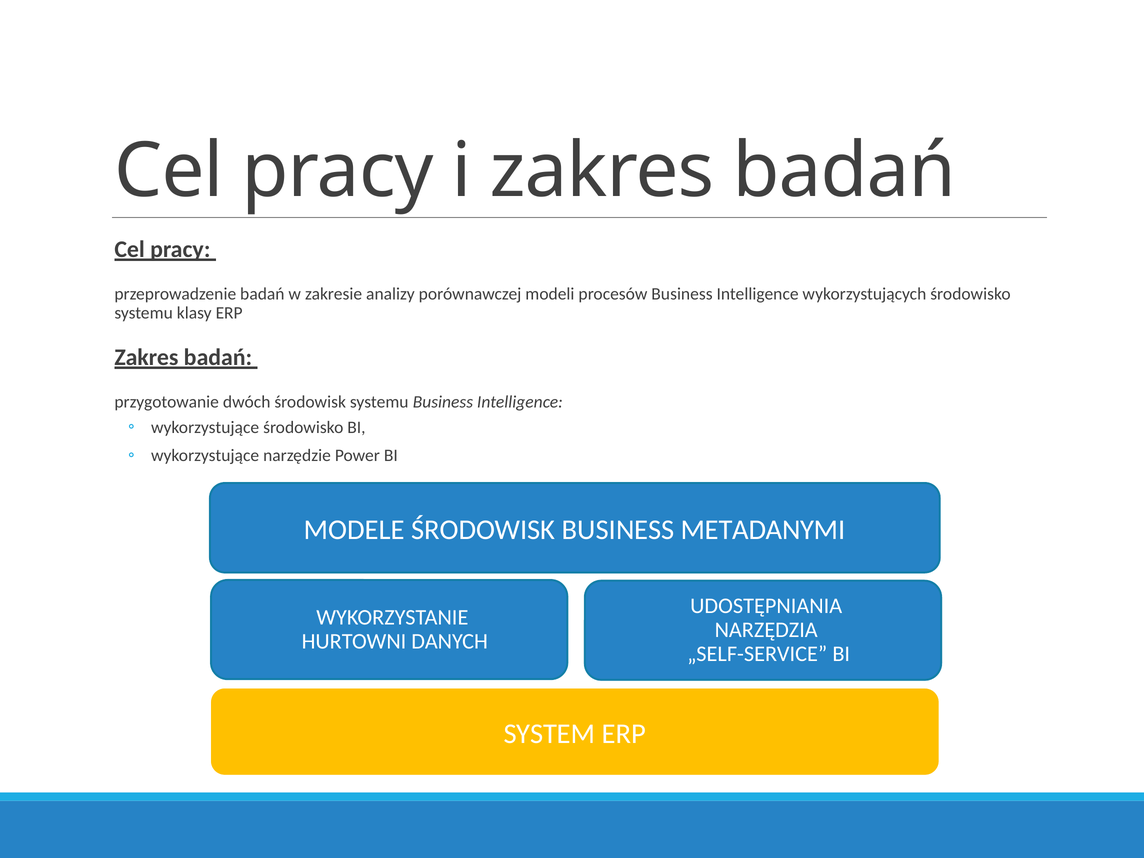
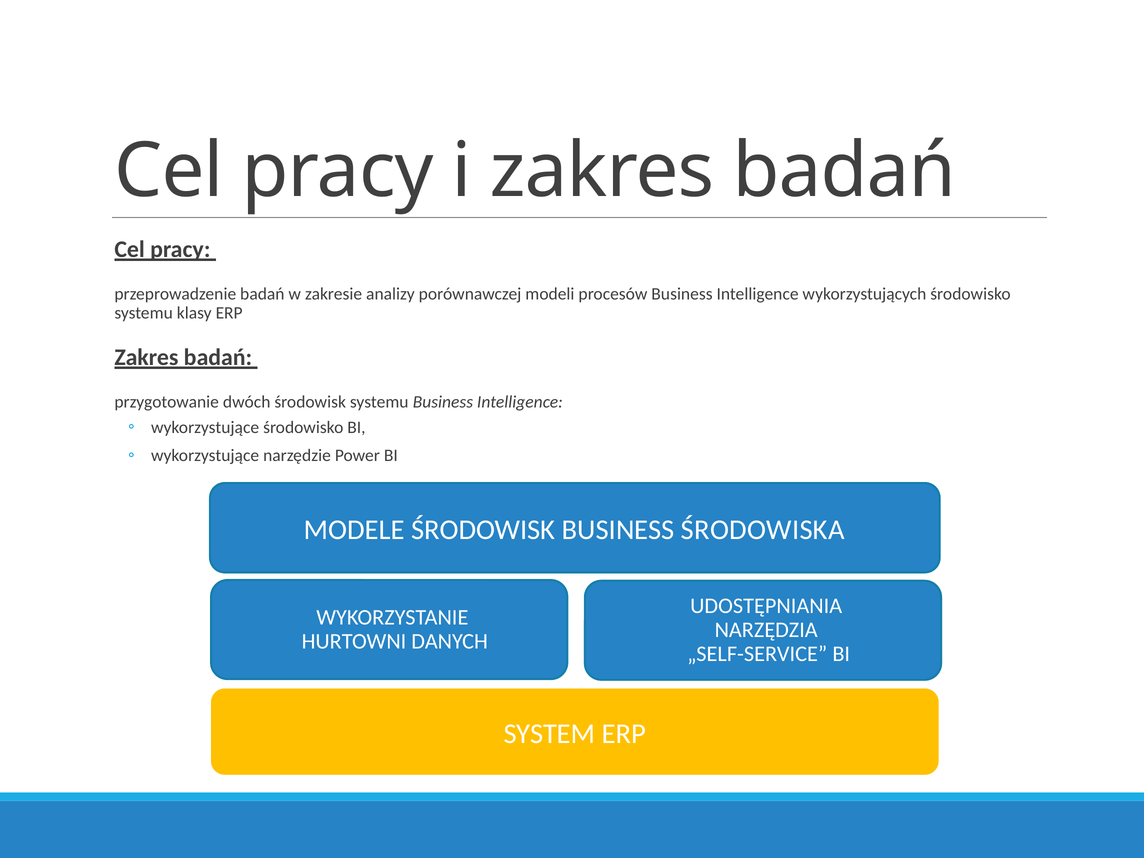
METADANYMI: METADANYMI -> ŚRODOWISKA
